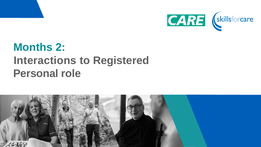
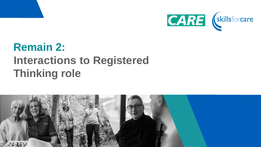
Months: Months -> Remain
Personal: Personal -> Thinking
